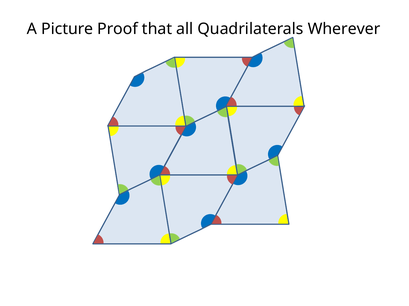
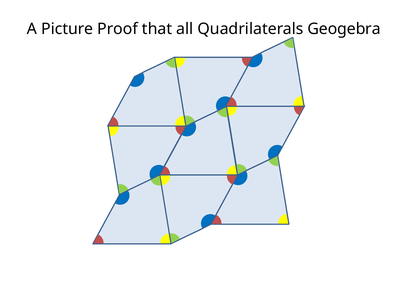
Wherever: Wherever -> Geogebra
